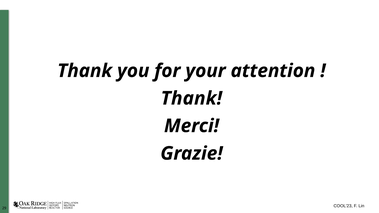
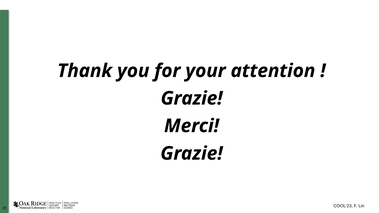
Thank at (191, 98): Thank -> Grazie
